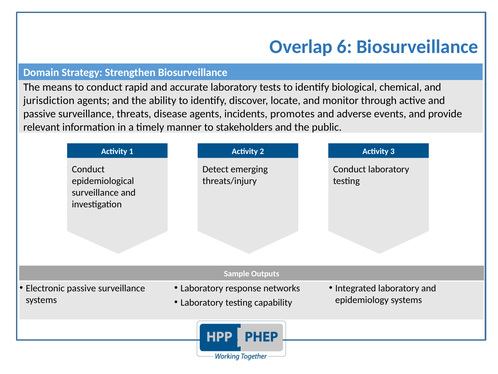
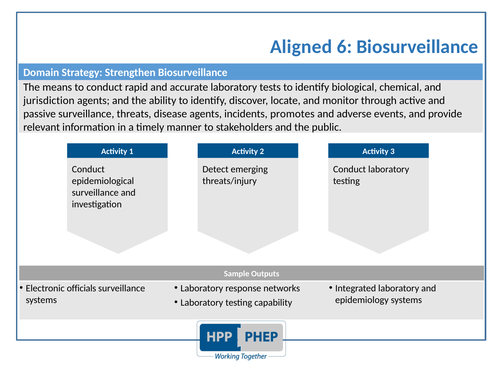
Overlap: Overlap -> Aligned
Electronic passive: passive -> officials
